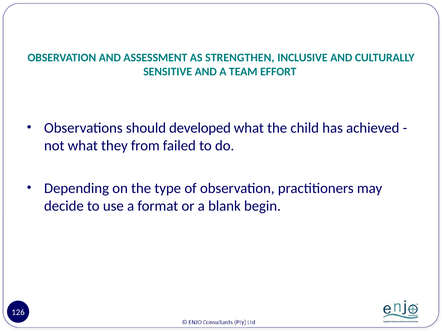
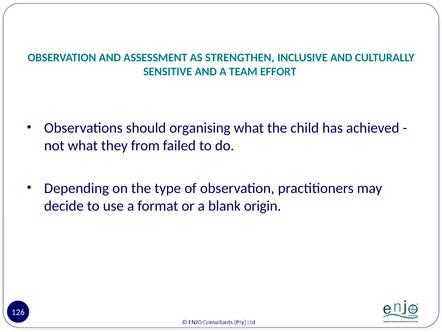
developed: developed -> organising
begin: begin -> origin
